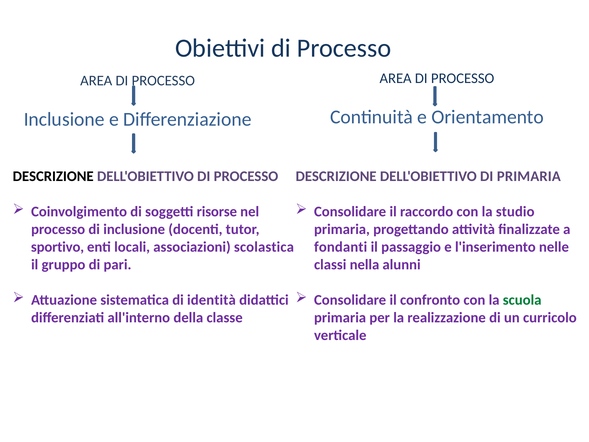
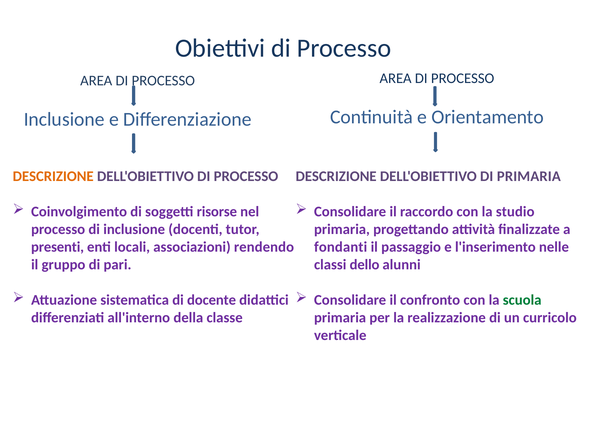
DESCRIZIONE at (53, 176) colour: black -> orange
sportivo: sportivo -> presenti
scolastica: scolastica -> rendendo
nella: nella -> dello
identità: identità -> docente
